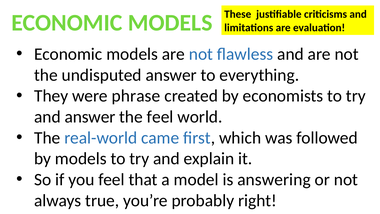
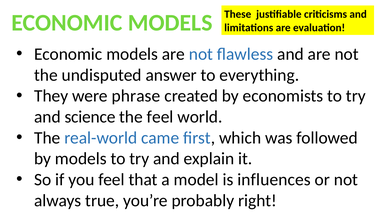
and answer: answer -> science
answering: answering -> influences
